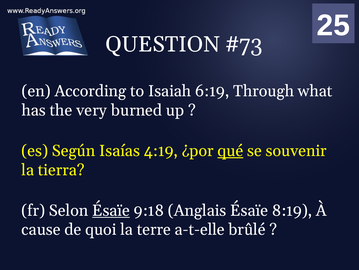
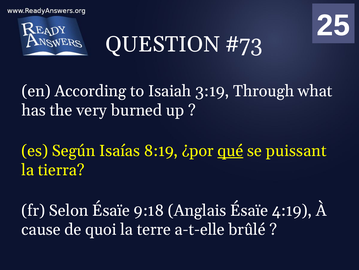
6:19: 6:19 -> 3:19
4:19: 4:19 -> 8:19
souvenir: souvenir -> puissant
Ésaïe at (111, 210) underline: present -> none
8:19: 8:19 -> 4:19
